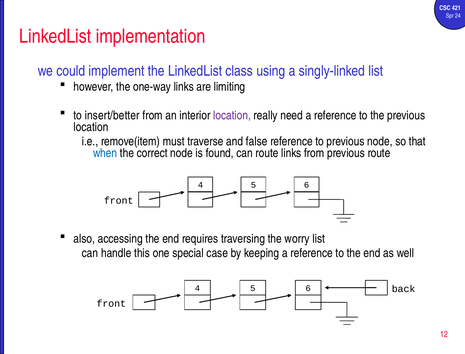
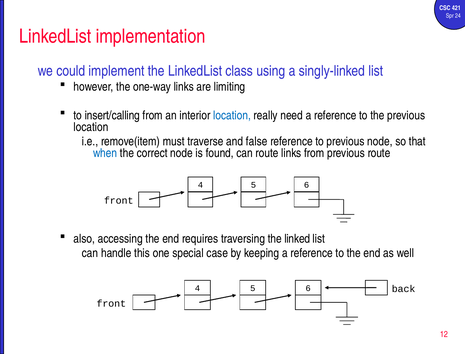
insert/better: insert/better -> insert/calling
location at (232, 115) colour: purple -> blue
worry: worry -> linked
